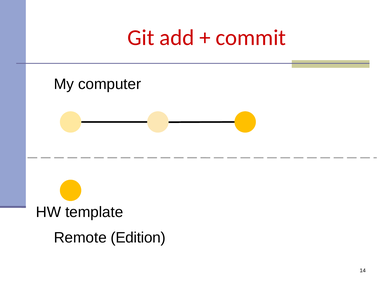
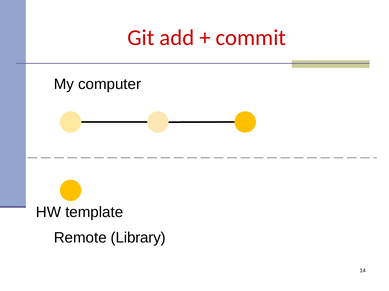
Edition: Edition -> Library
